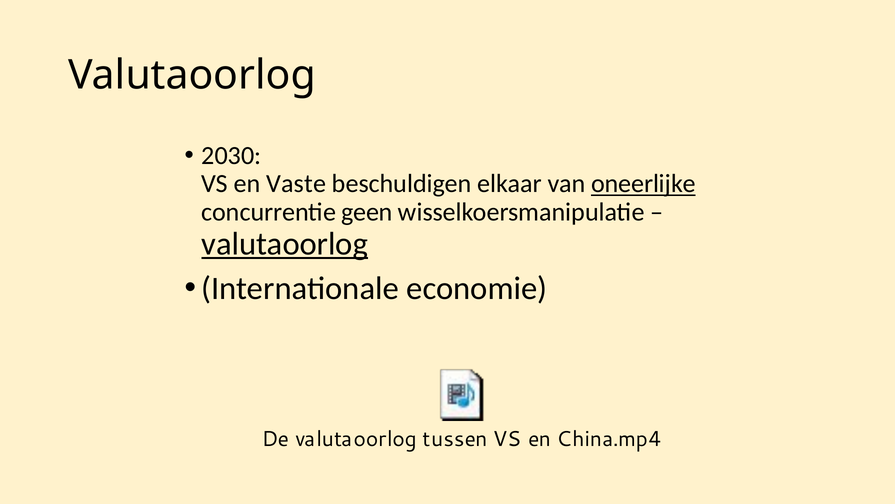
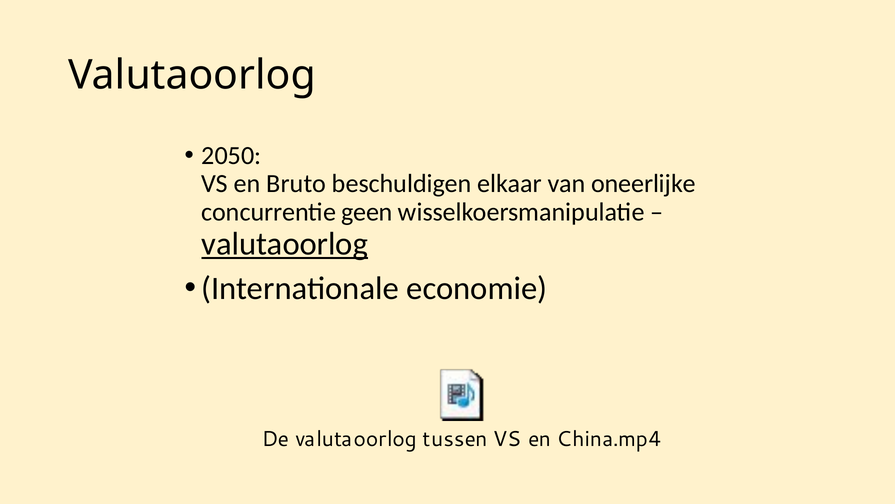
2030: 2030 -> 2050
Vaste: Vaste -> Bruto
oneerlijke underline: present -> none
